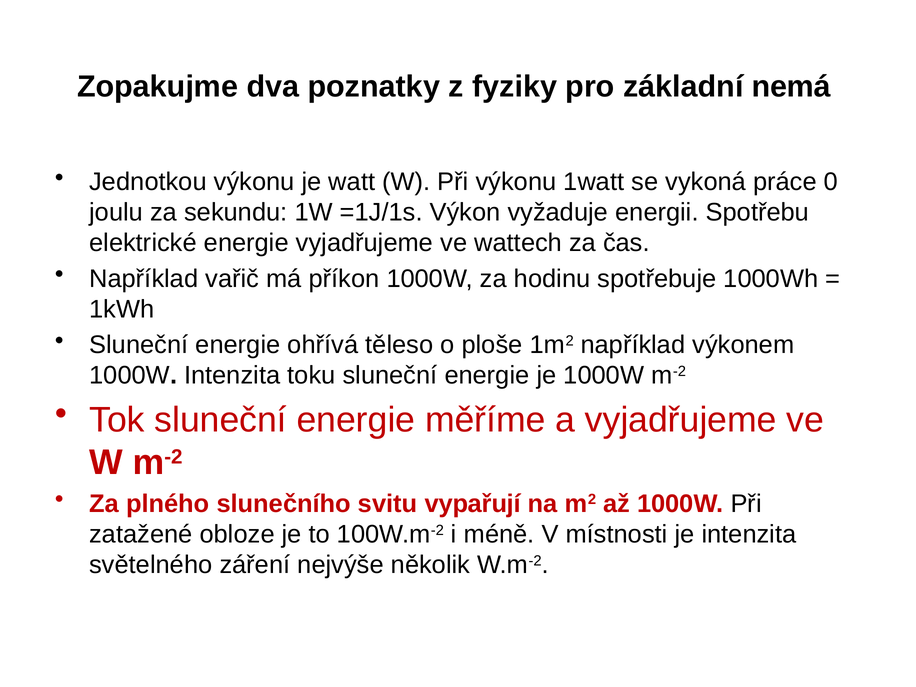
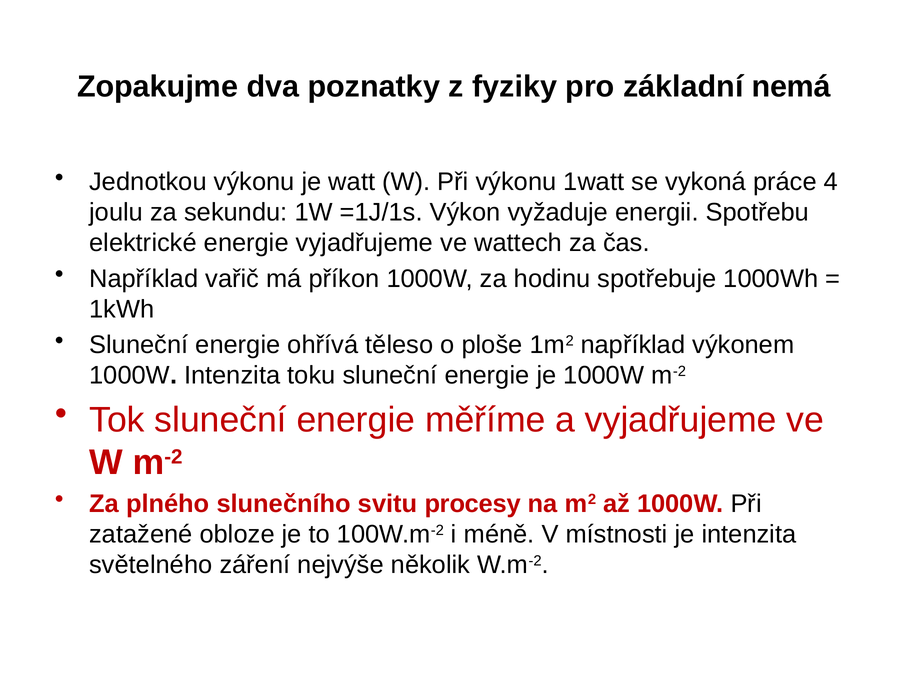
0: 0 -> 4
vypařují: vypařují -> procesy
